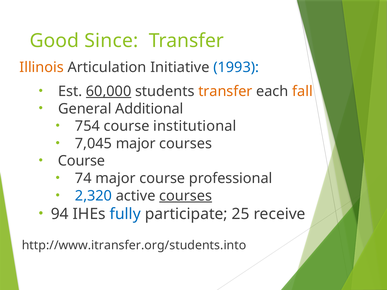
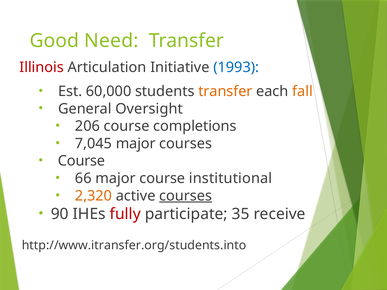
Since: Since -> Need
Illinois colour: orange -> red
60,000 underline: present -> none
Additional: Additional -> Oversight
754: 754 -> 206
institutional: institutional -> completions
74: 74 -> 66
professional: professional -> institutional
2,320 colour: blue -> orange
94: 94 -> 90
fully colour: blue -> red
25: 25 -> 35
